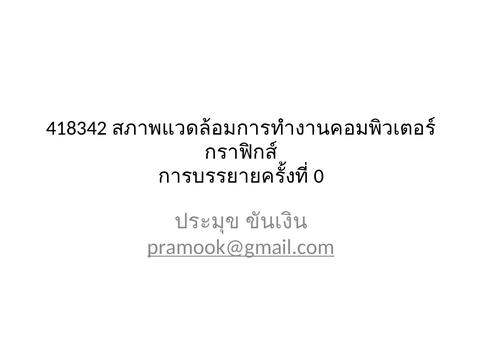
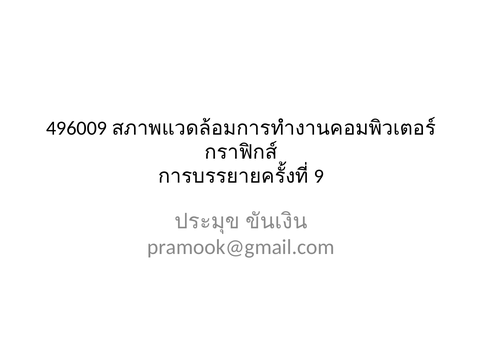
418342: 418342 -> 496009
0: 0 -> 9
pramook@gmail.com underline: present -> none
